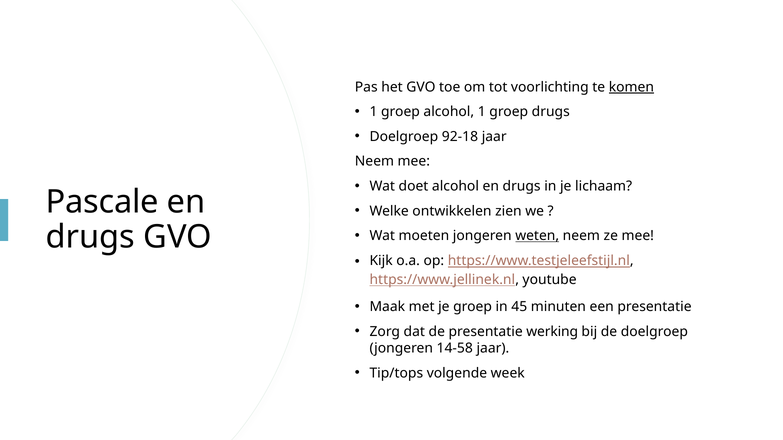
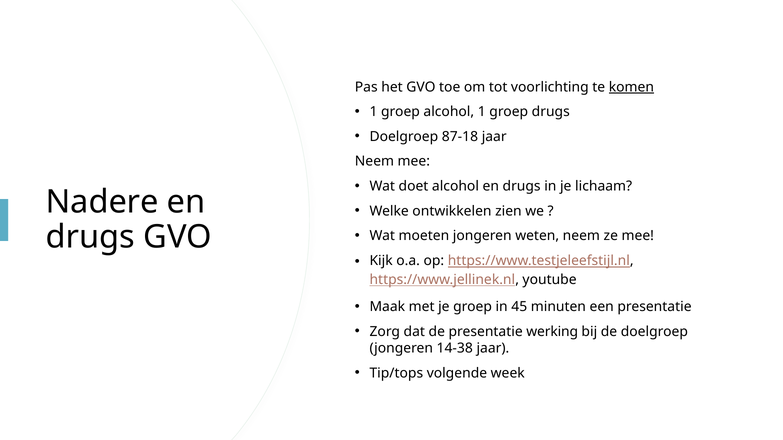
92-18: 92-18 -> 87-18
Pascale: Pascale -> Nadere
weten underline: present -> none
14-58: 14-58 -> 14-38
